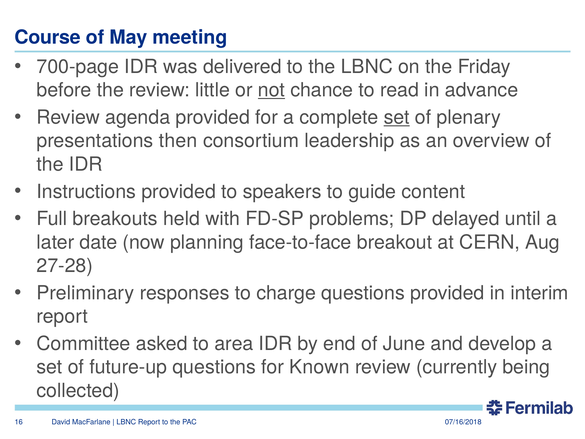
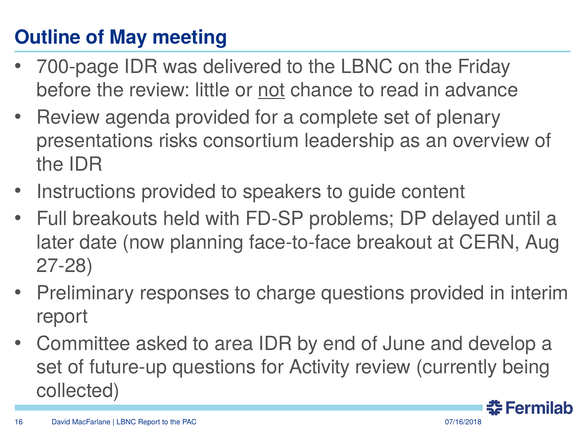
Course: Course -> Outline
set at (397, 117) underline: present -> none
then: then -> risks
Known: Known -> Activity
